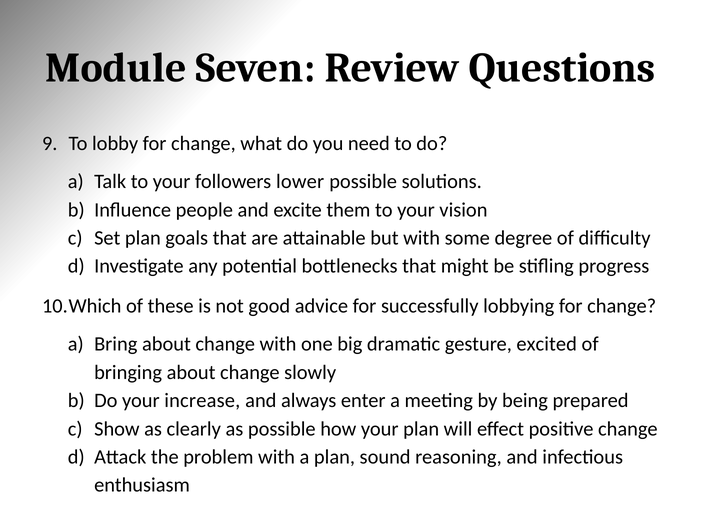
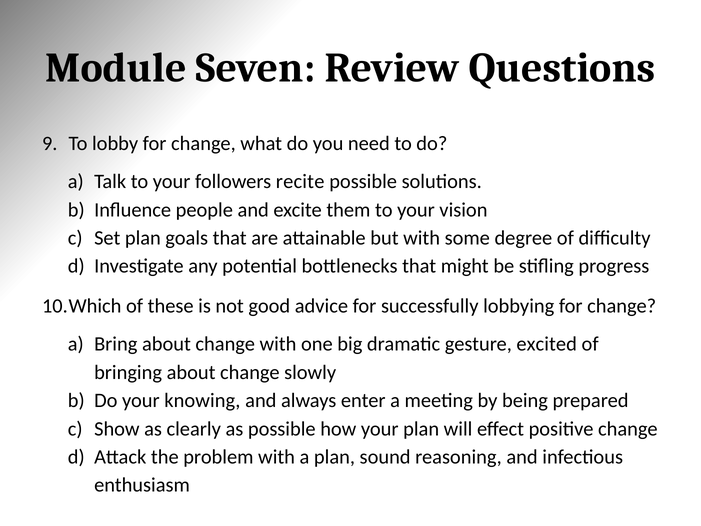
lower: lower -> recite
increase: increase -> knowing
